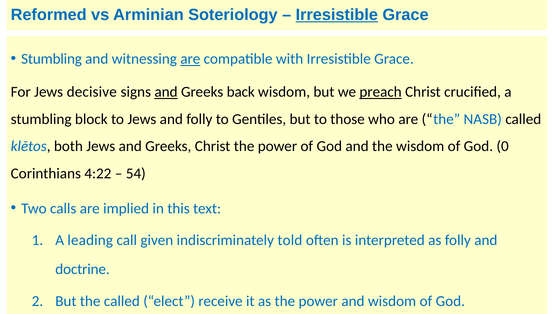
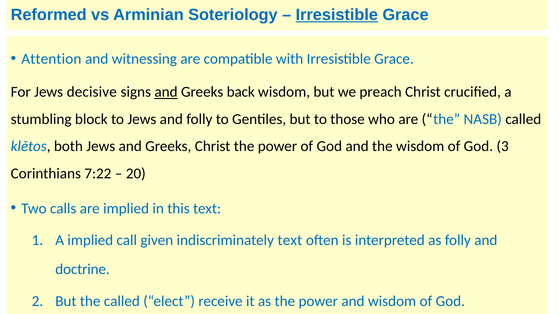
Stumbling at (52, 59): Stumbling -> Attention
are at (190, 59) underline: present -> none
preach underline: present -> none
0: 0 -> 3
4:22: 4:22 -> 7:22
54: 54 -> 20
A leading: leading -> implied
indiscriminately told: told -> text
